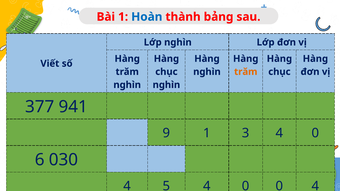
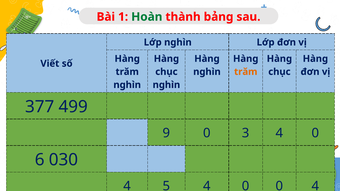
Hoàn colour: blue -> green
941: 941 -> 499
9 1: 1 -> 0
